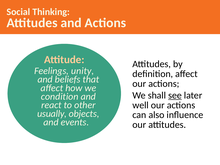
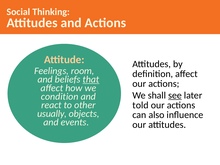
unity: unity -> room
that underline: none -> present
well: well -> told
